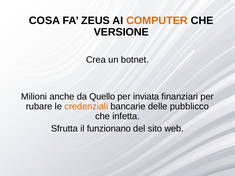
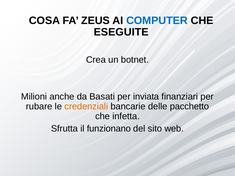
COMPUTER colour: orange -> blue
VERSIONE: VERSIONE -> ESEGUITE
Quello: Quello -> Basati
pubblicco: pubblicco -> pacchetto
